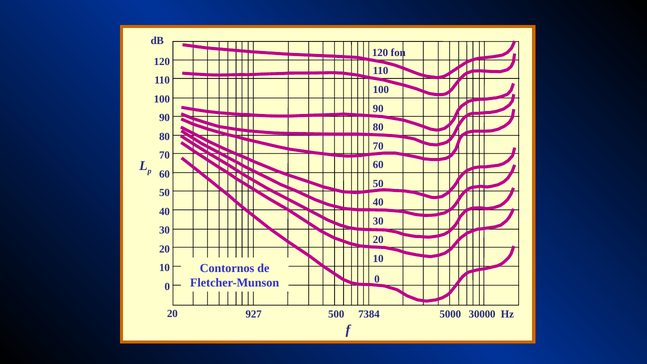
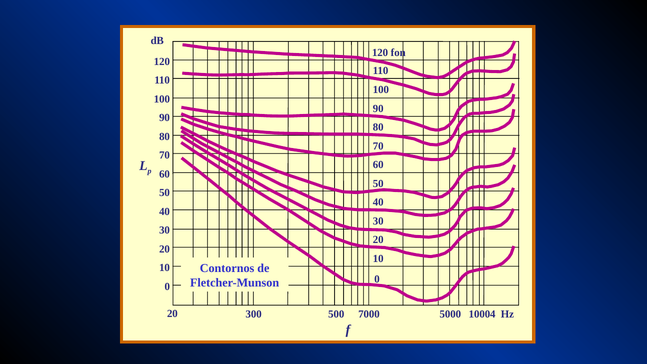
927: 927 -> 300
7384: 7384 -> 7000
30000: 30000 -> 10004
